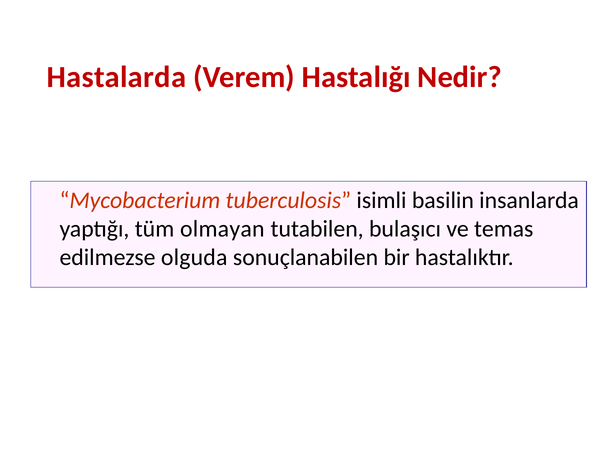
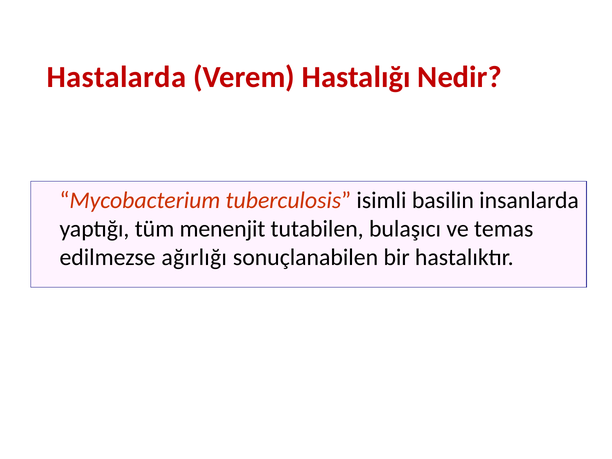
olmayan: olmayan -> menenjit
olguda: olguda -> ağırlığı
